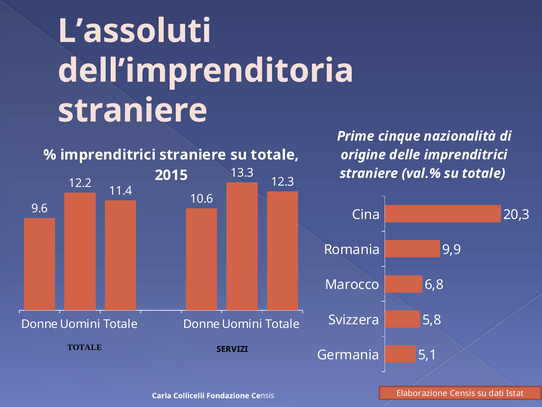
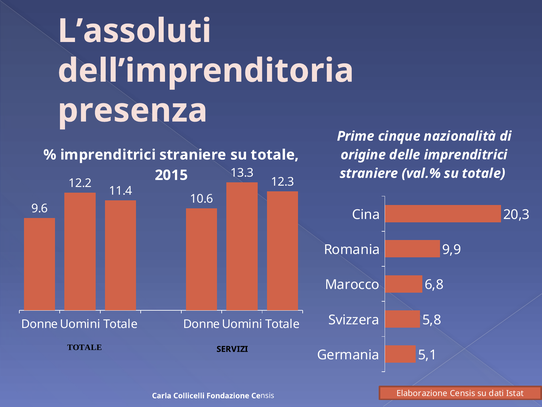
straniere at (133, 110): straniere -> presenza
